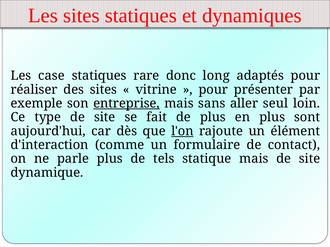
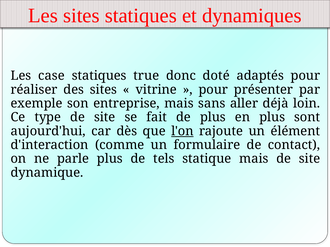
rare: rare -> true
long: long -> doté
entreprise underline: present -> none
seul: seul -> déjà
